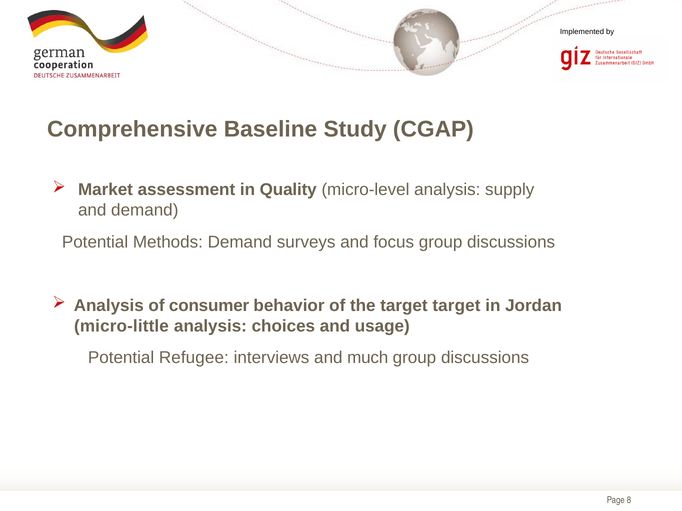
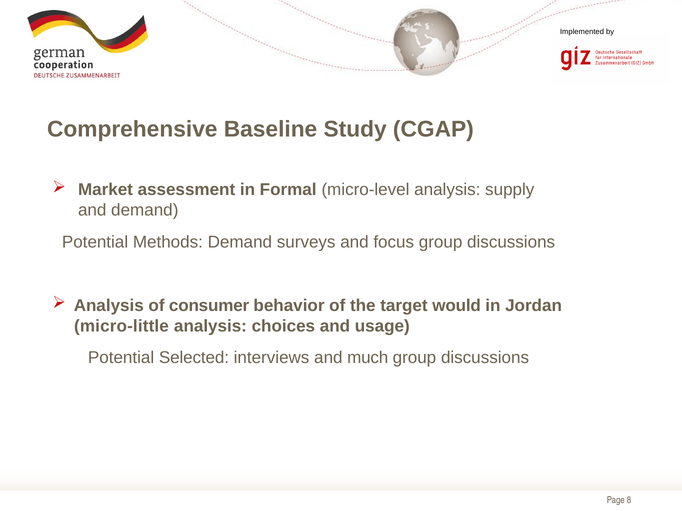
Quality: Quality -> Formal
target target: target -> would
Refugee: Refugee -> Selected
